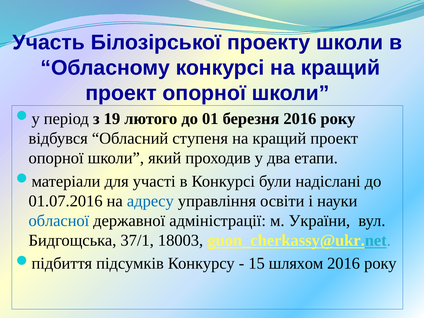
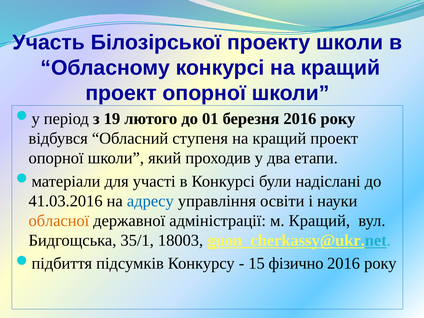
01.07.2016: 01.07.2016 -> 41.03.2016
обласної colour: blue -> orange
м України: України -> Кращий
37/1: 37/1 -> 35/1
шляхом: шляхом -> фізично
